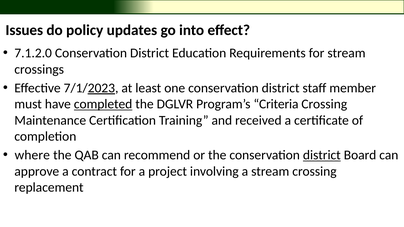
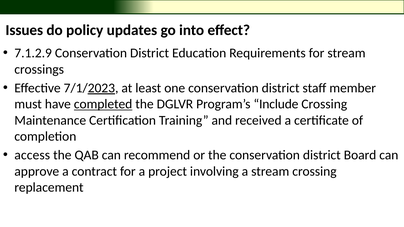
7.1.2.0: 7.1.2.0 -> 7.1.2.9
Criteria: Criteria -> Include
where: where -> access
district at (322, 155) underline: present -> none
